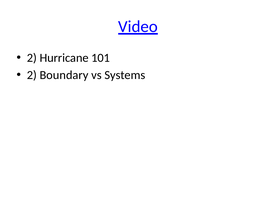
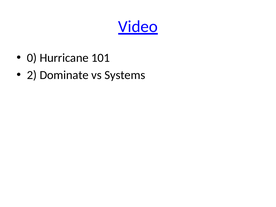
2 at (32, 58): 2 -> 0
Boundary: Boundary -> Dominate
